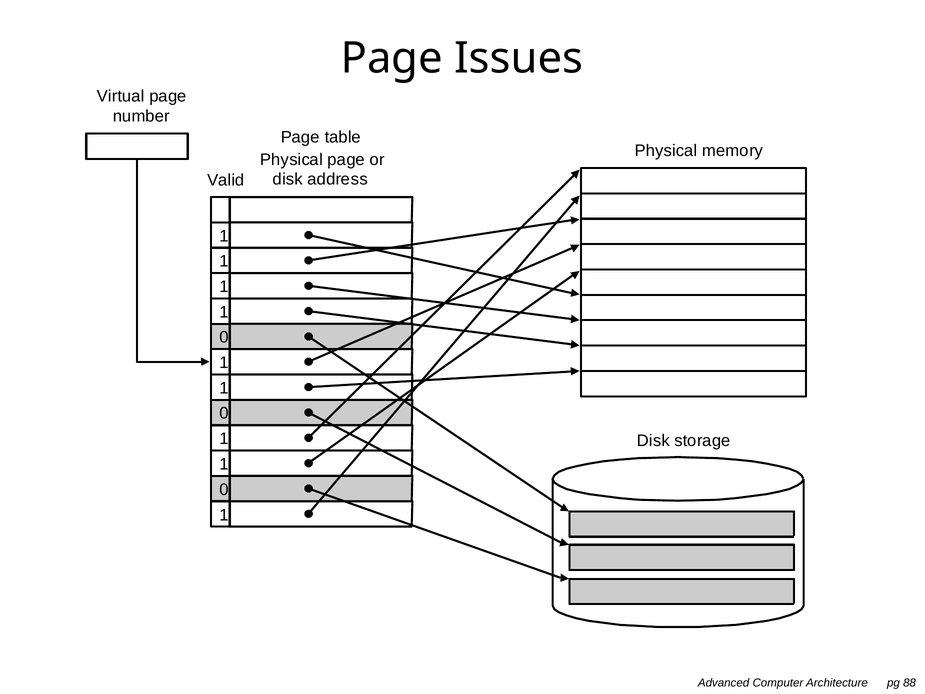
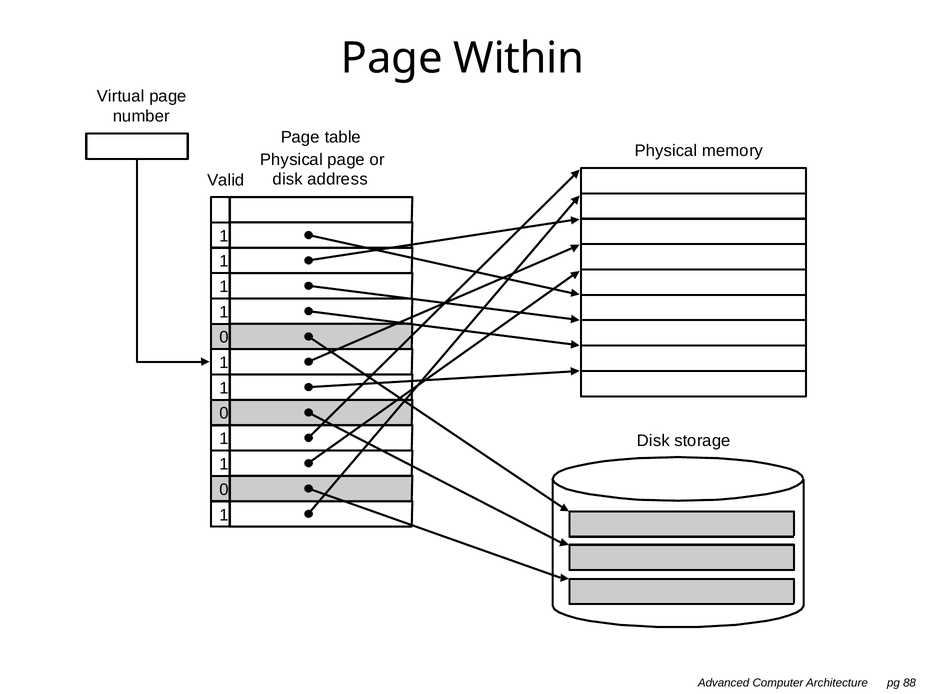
Issues: Issues -> Within
